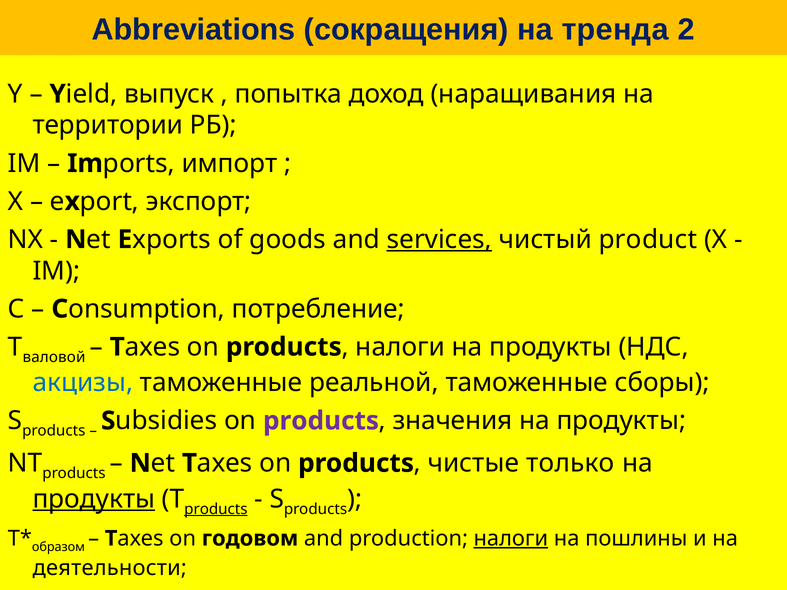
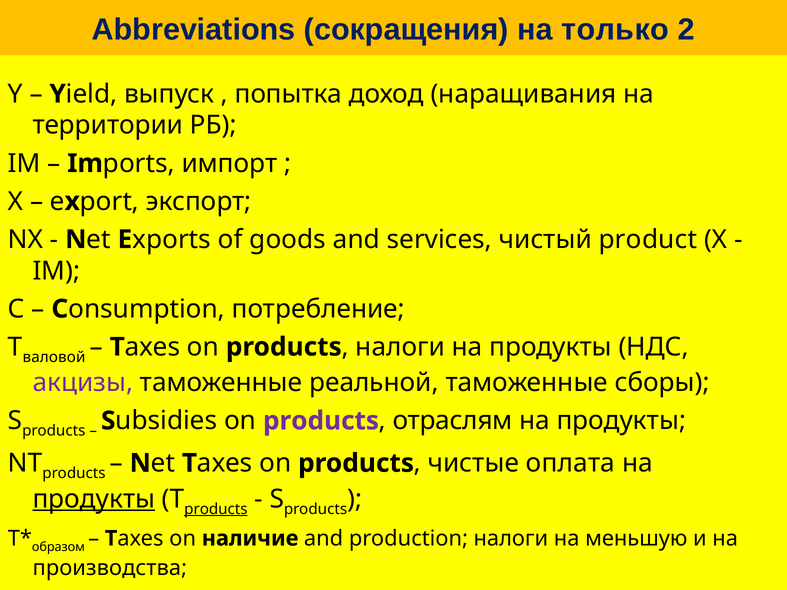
тренда: тренда -> только
services underline: present -> none
акцизы colour: blue -> purple
значения: значения -> отраслям
только: только -> оплата
годовом: годовом -> наличие
налоги at (511, 539) underline: present -> none
пошлины: пошлины -> меньшую
деятельности: деятельности -> производства
